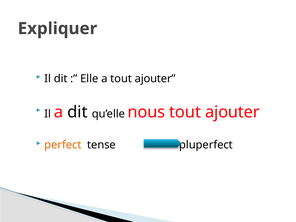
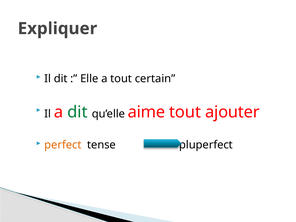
a tout ajouter: ajouter -> certain
dit at (77, 112) colour: black -> green
nous: nous -> aime
